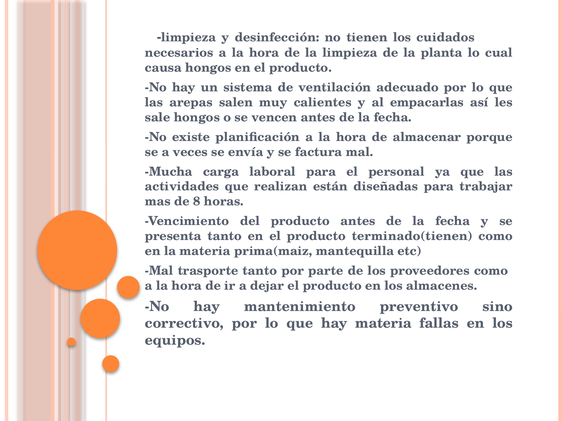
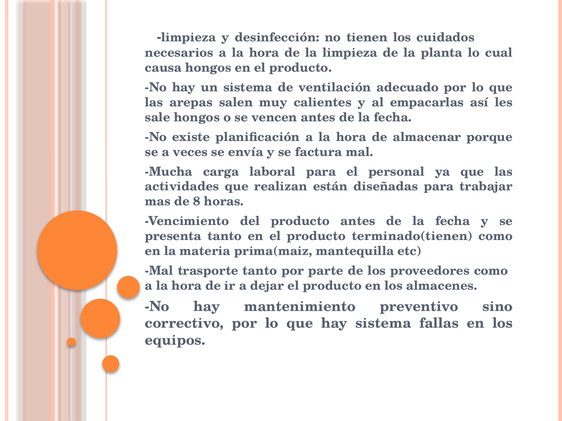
hay materia: materia -> sistema
